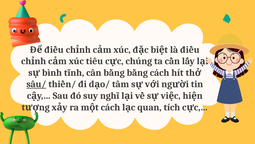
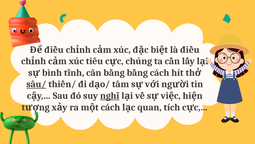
nghĩ underline: none -> present
